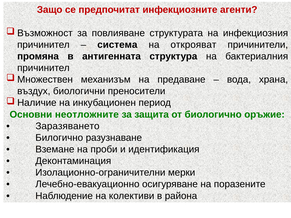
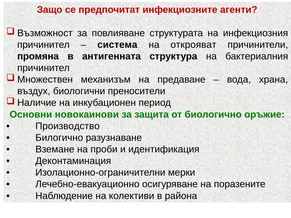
неотложните: неотложните -> новокаинови
Заразяването: Заразяването -> Производство
